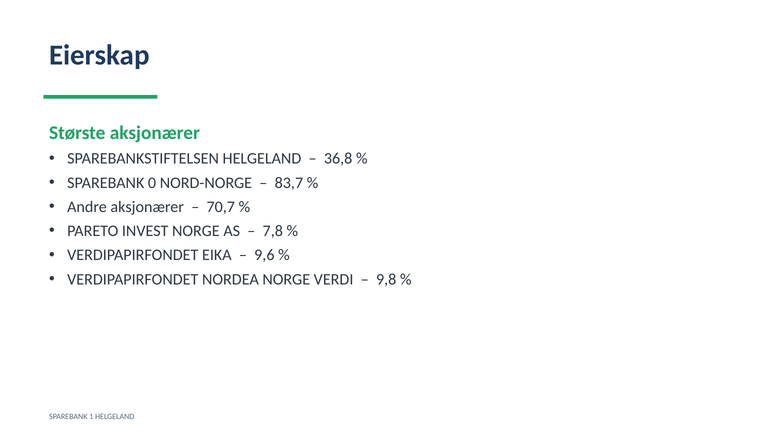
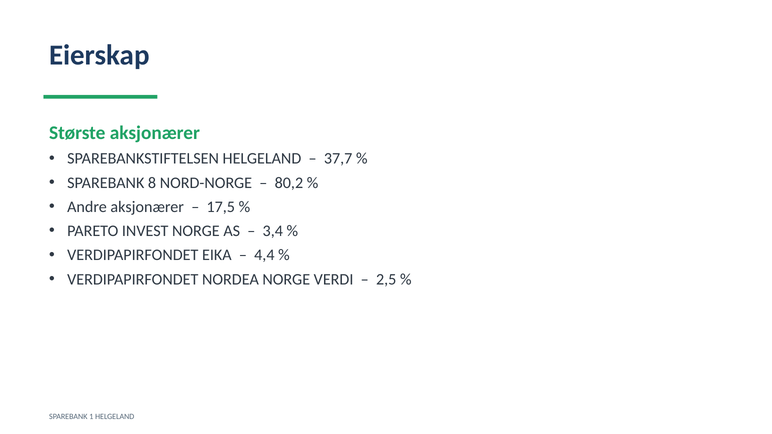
36,8: 36,8 -> 37,7
0: 0 -> 8
83,7: 83,7 -> 80,2
70,7: 70,7 -> 17,5
7,8: 7,8 -> 3,4
9,6: 9,6 -> 4,4
9,8: 9,8 -> 2,5
